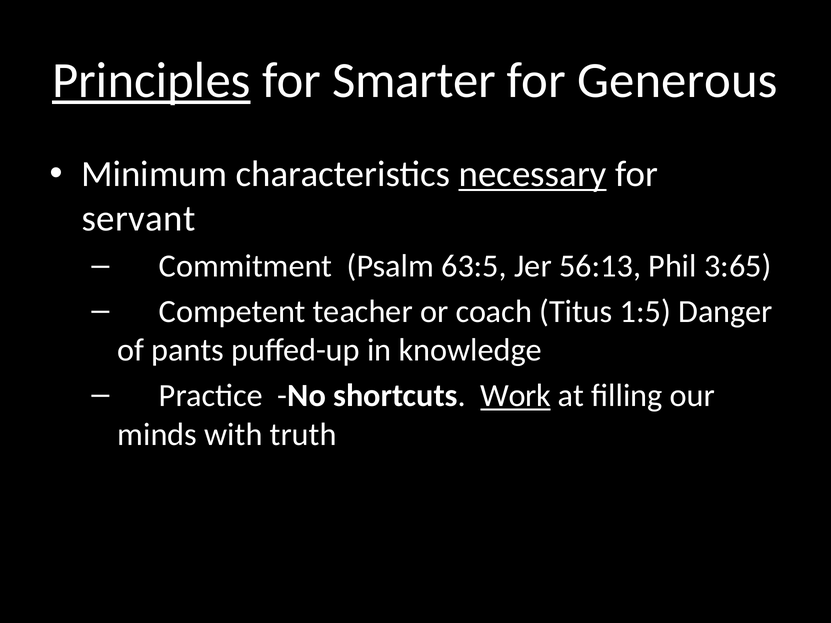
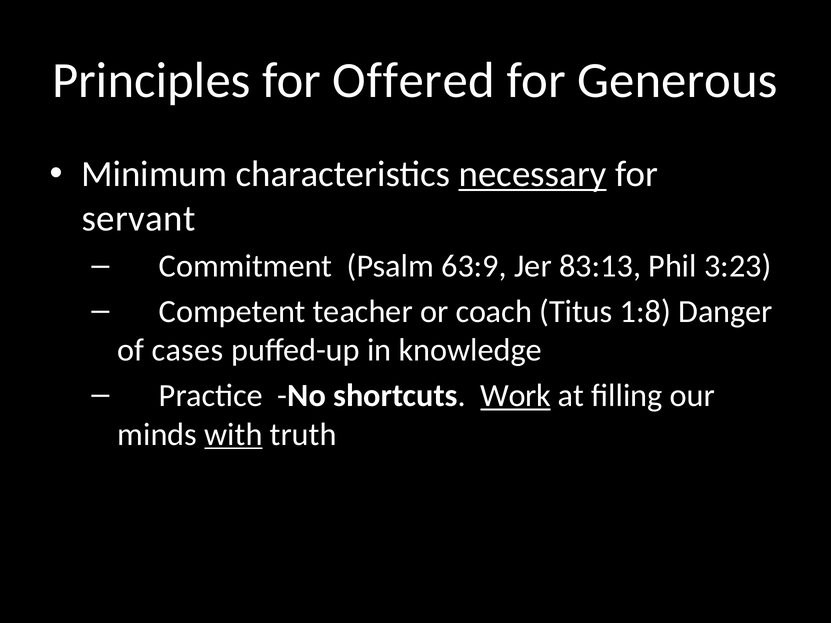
Principles underline: present -> none
Smarter: Smarter -> Offered
63:5: 63:5 -> 63:9
56:13: 56:13 -> 83:13
3:65: 3:65 -> 3:23
1:5: 1:5 -> 1:8
pants: pants -> cases
with underline: none -> present
